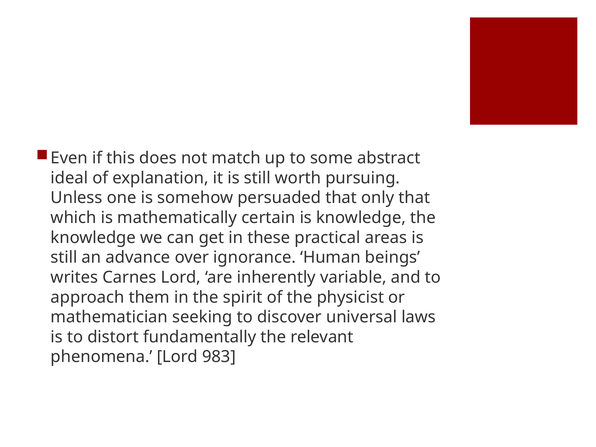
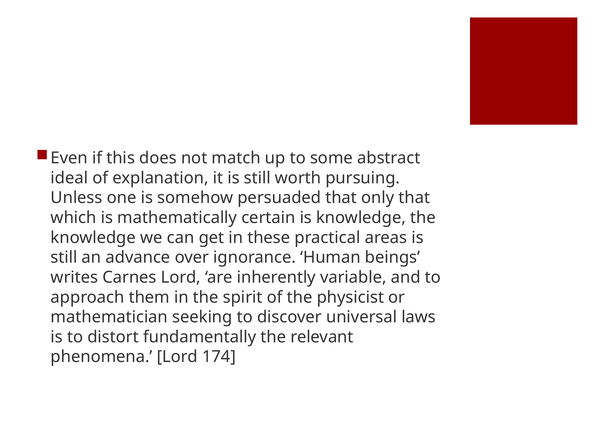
983: 983 -> 174
